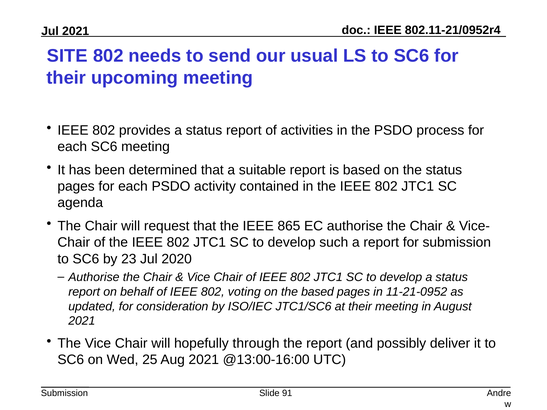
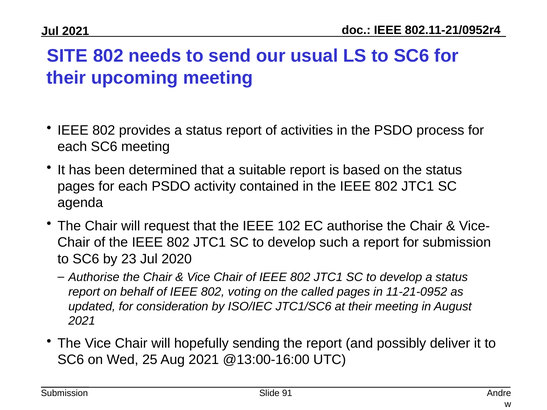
865: 865 -> 102
the based: based -> called
through: through -> sending
